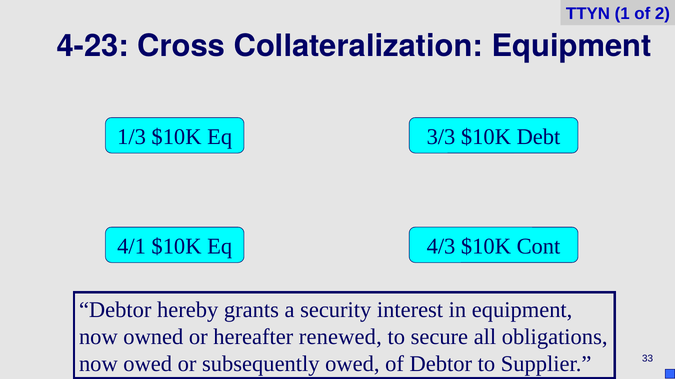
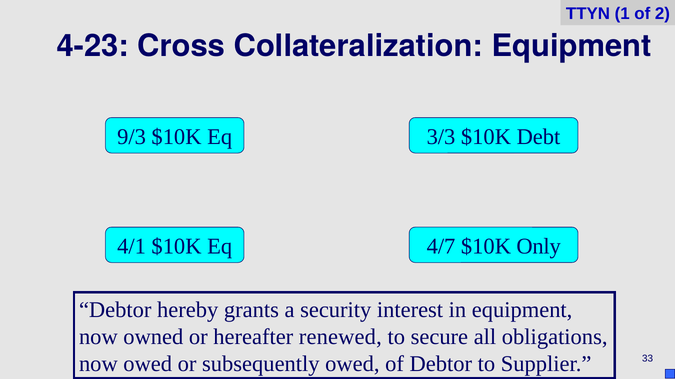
1/3: 1/3 -> 9/3
4/3: 4/3 -> 4/7
Cont: Cont -> Only
